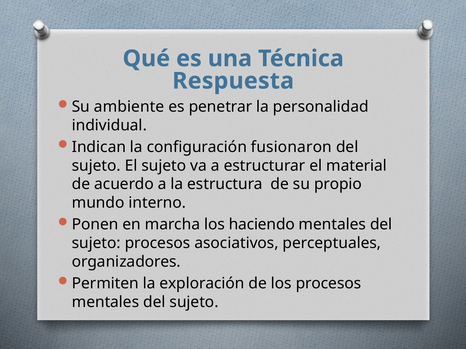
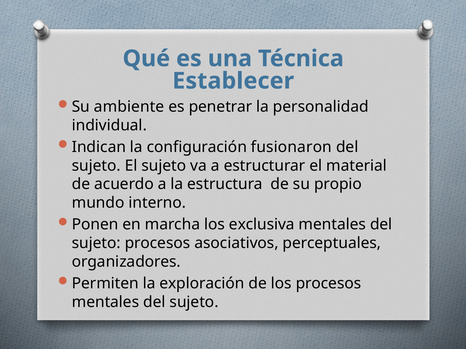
Respuesta: Respuesta -> Establecer
haciendo: haciendo -> exclusiva
